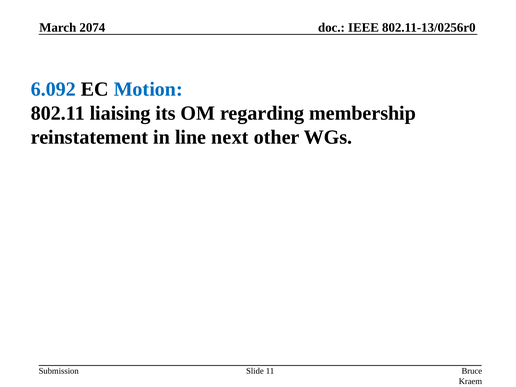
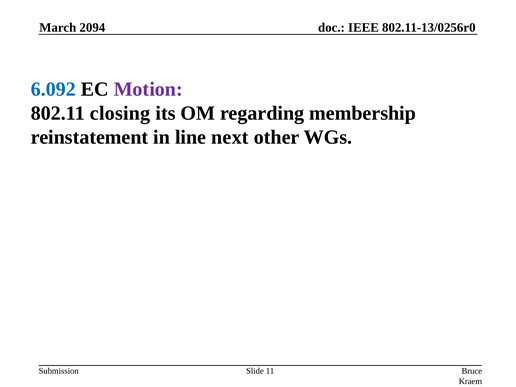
2074: 2074 -> 2094
Motion colour: blue -> purple
liaising: liaising -> closing
